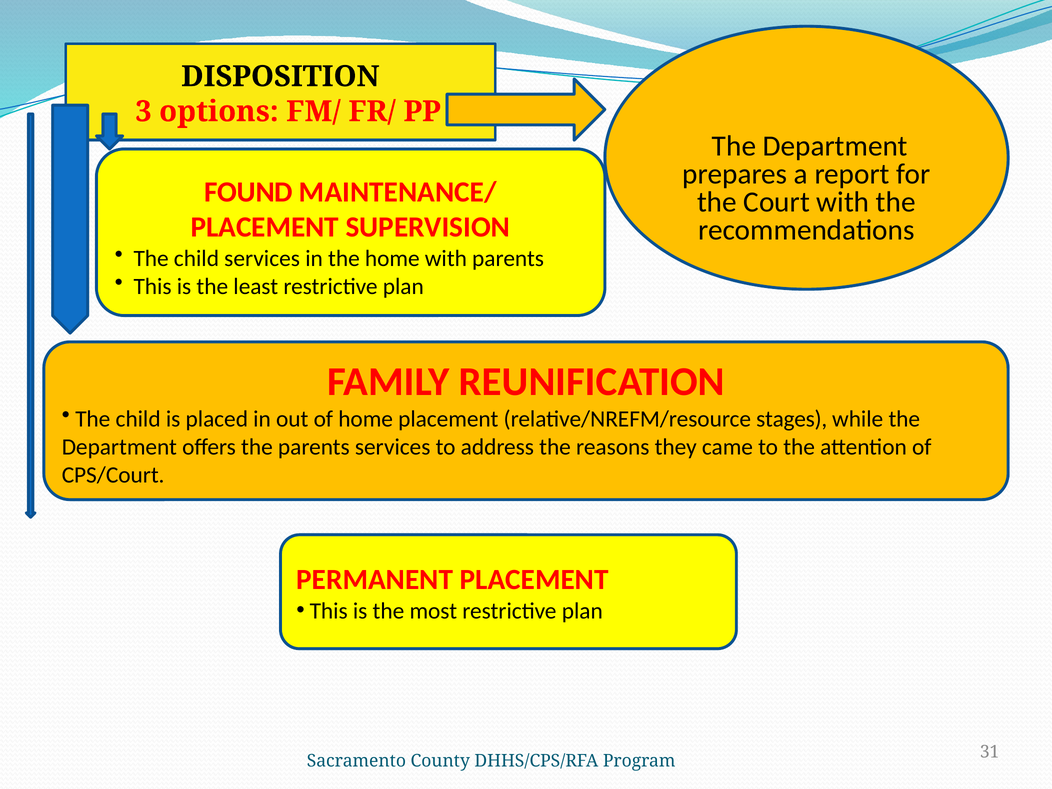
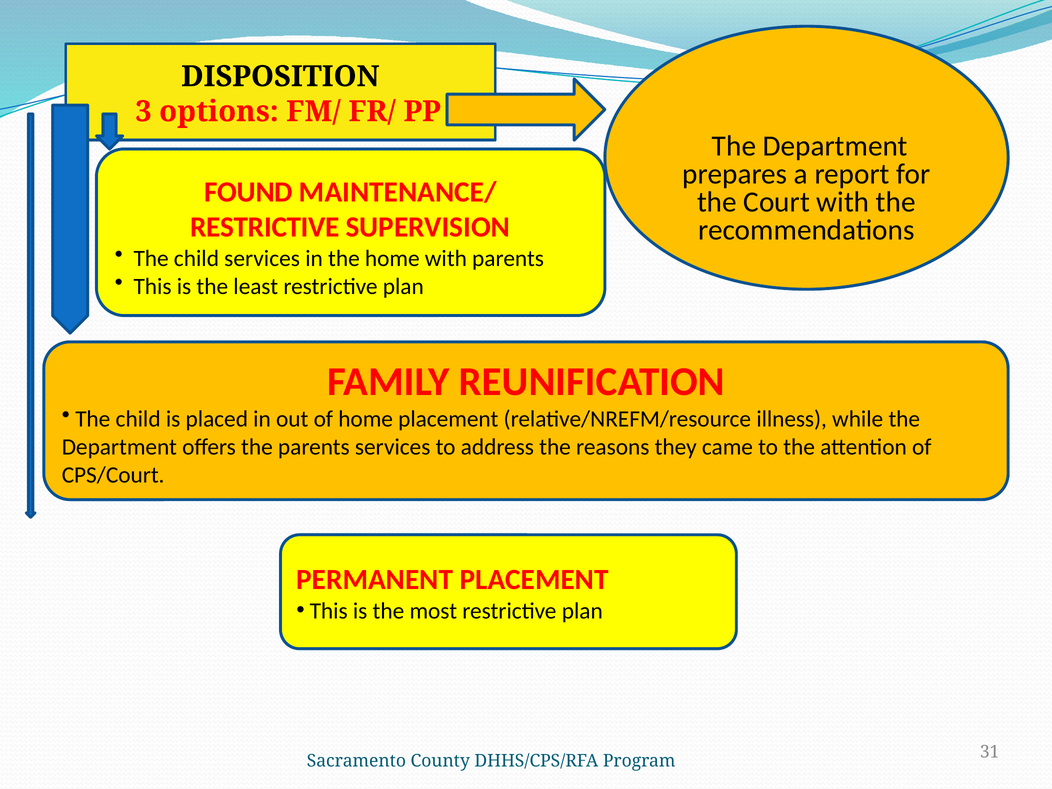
PLACEMENT at (265, 227): PLACEMENT -> RESTRICTIVE
stages: stages -> illness
